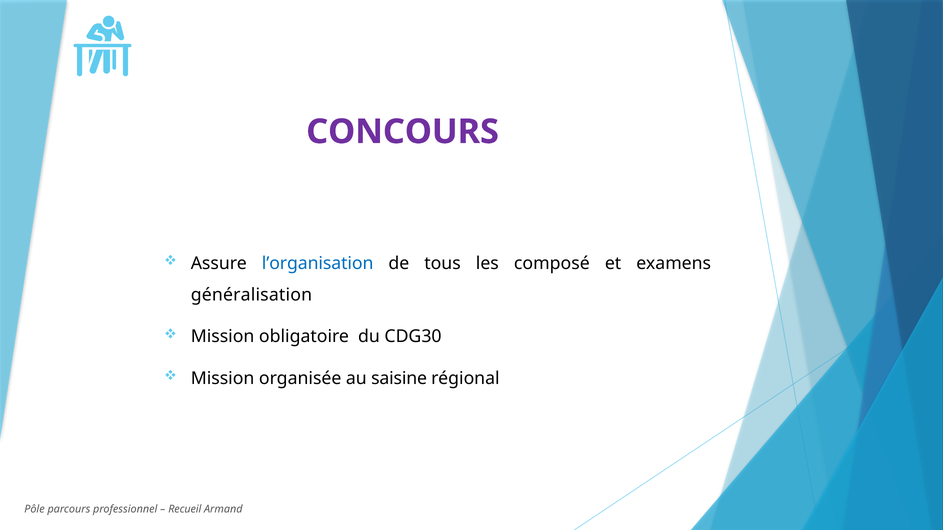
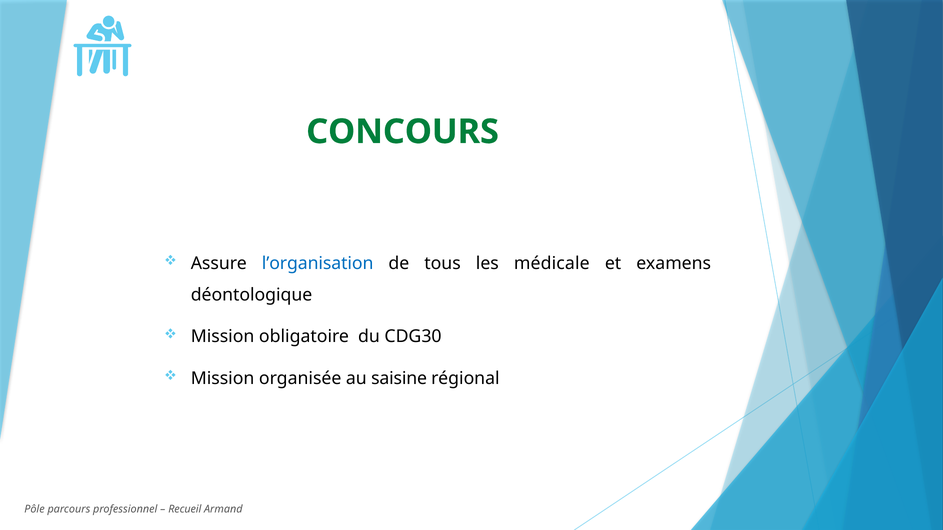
CONCOURS colour: purple -> green
composé: composé -> médicale
généralisation: généralisation -> déontologique
